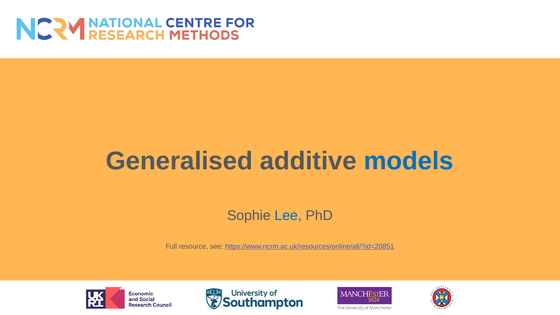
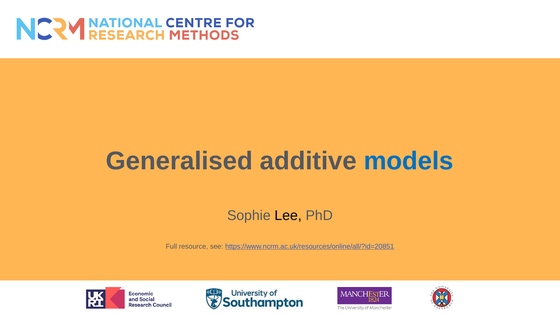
Lee colour: blue -> black
